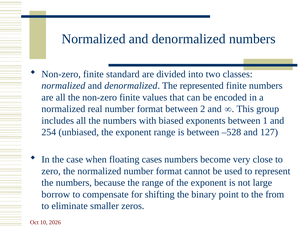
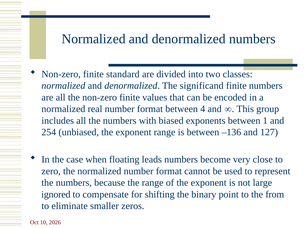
represented: represented -> significand
2: 2 -> 4
–528: –528 -> –136
cases: cases -> leads
borrow: borrow -> ignored
